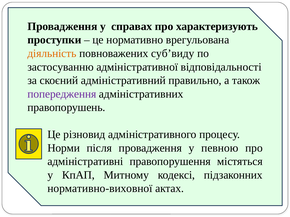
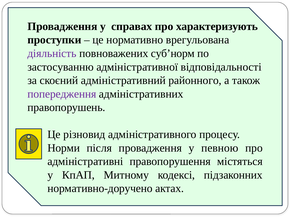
діяльність colour: orange -> purple
суб’виду: суб’виду -> суб’норм
правильно: правильно -> районного
нормативно-виховної: нормативно-виховної -> нормативно-доручено
